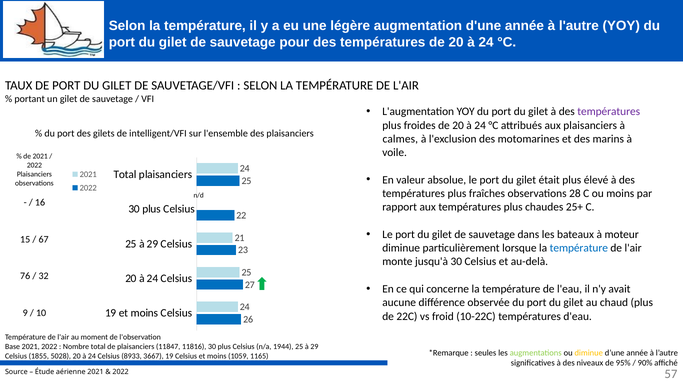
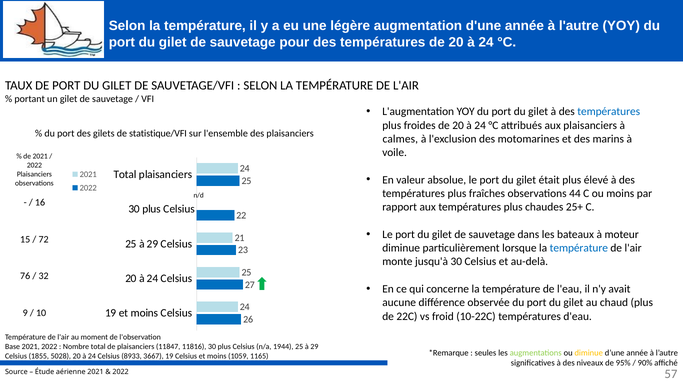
températures at (609, 112) colour: purple -> blue
intelligent/VFI: intelligent/VFI -> statistique/VFI
28: 28 -> 44
67: 67 -> 72
